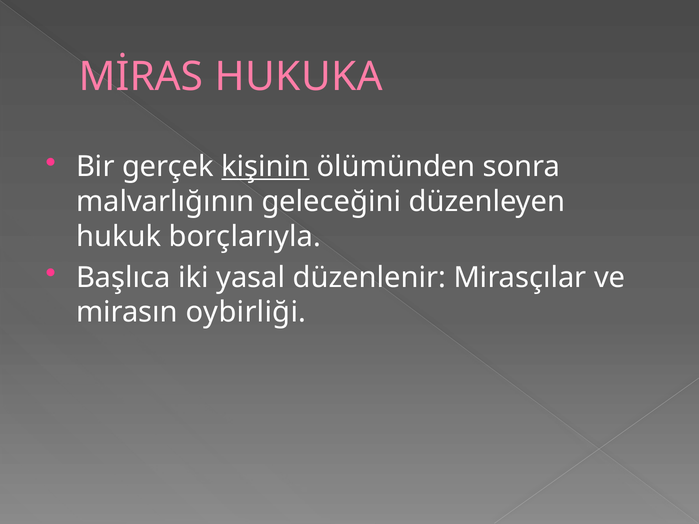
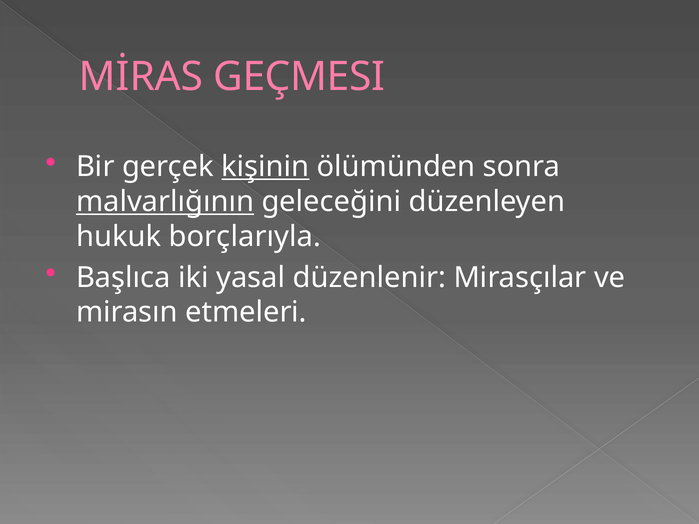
HUKUKA: HUKUKA -> GEÇMESI
malvarlığının underline: none -> present
oybirliği: oybirliği -> etmeleri
